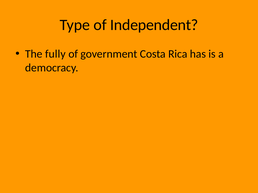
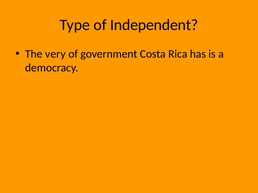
fully: fully -> very
